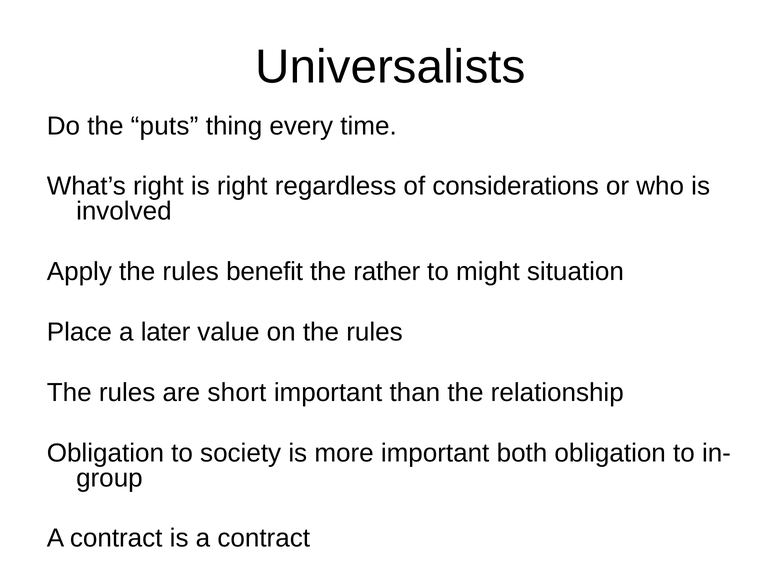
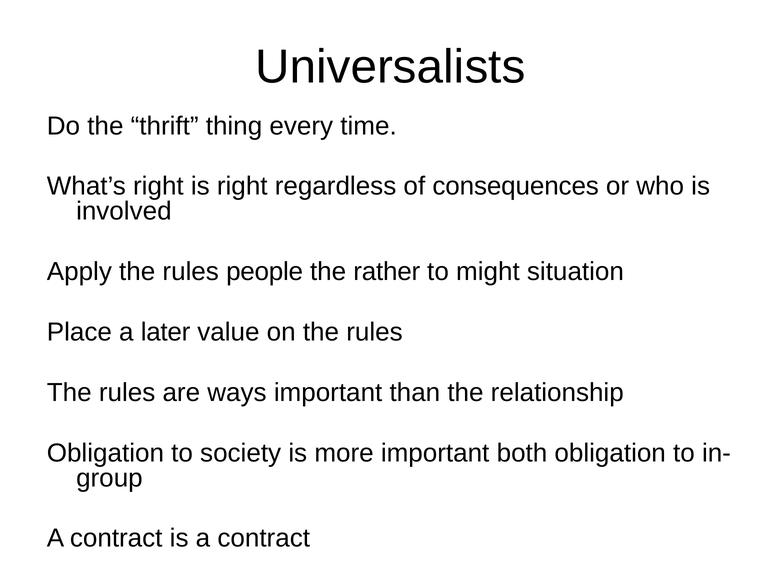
puts: puts -> thrift
considerations: considerations -> consequences
benefit: benefit -> people
short: short -> ways
